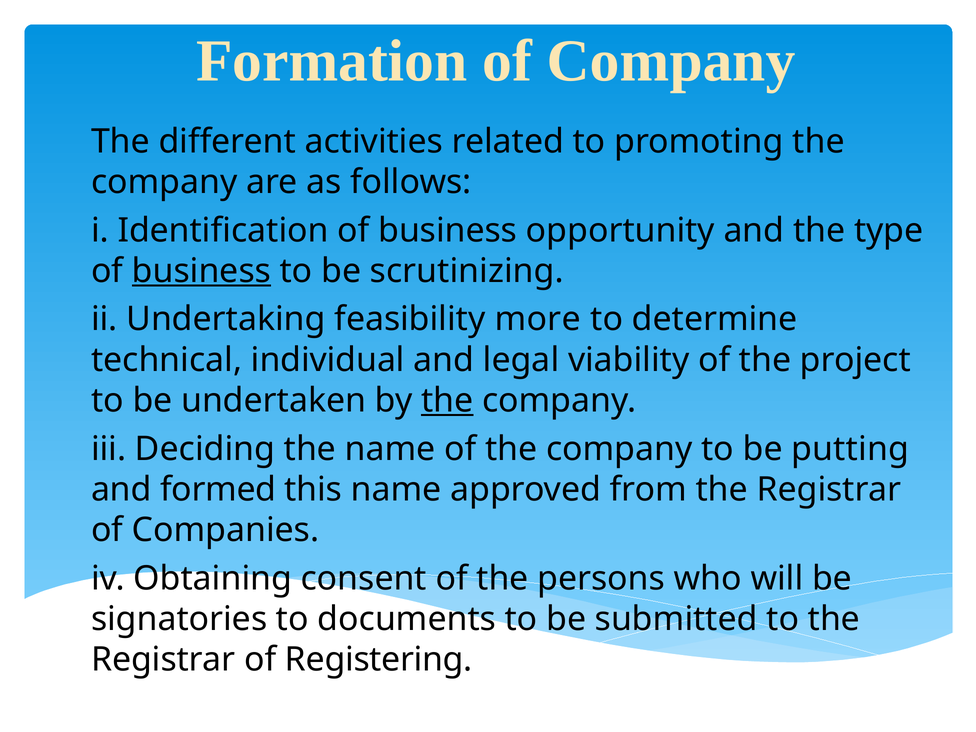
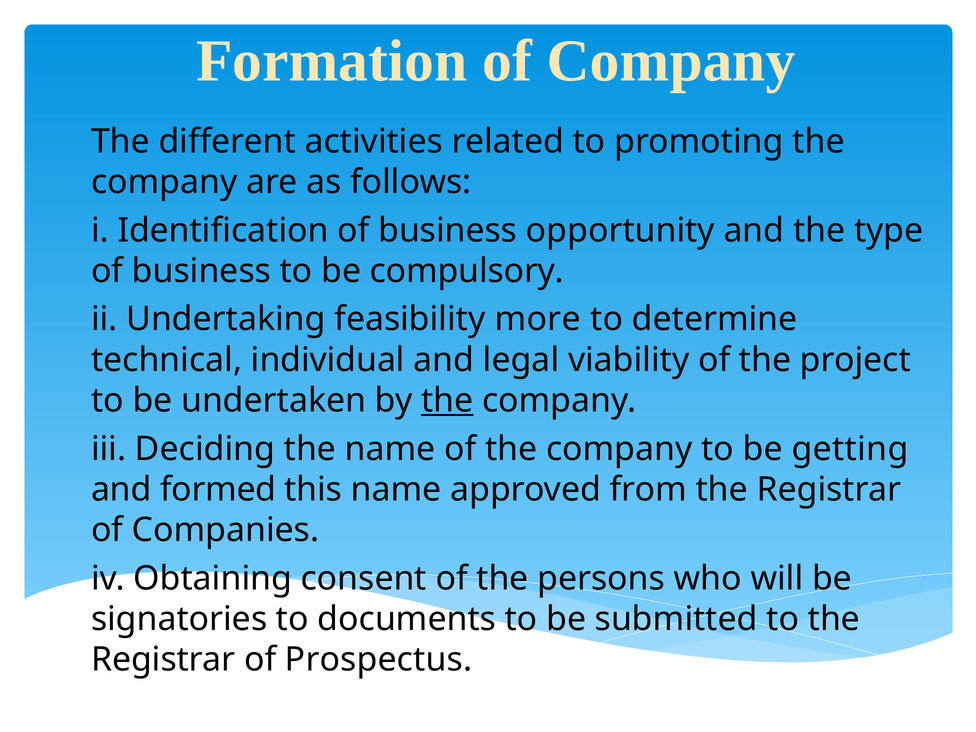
business at (201, 271) underline: present -> none
scrutinizing: scrutinizing -> compulsory
putting: putting -> getting
Registering: Registering -> Prospectus
